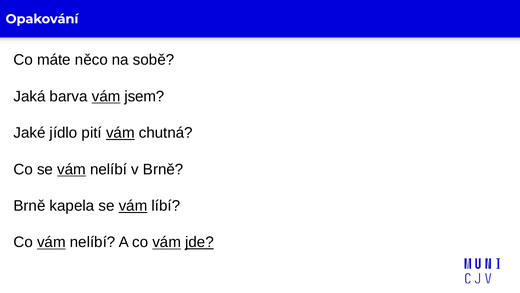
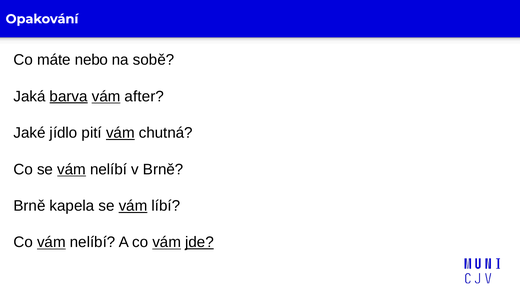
něco: něco -> nebo
barva underline: none -> present
jsem: jsem -> after
